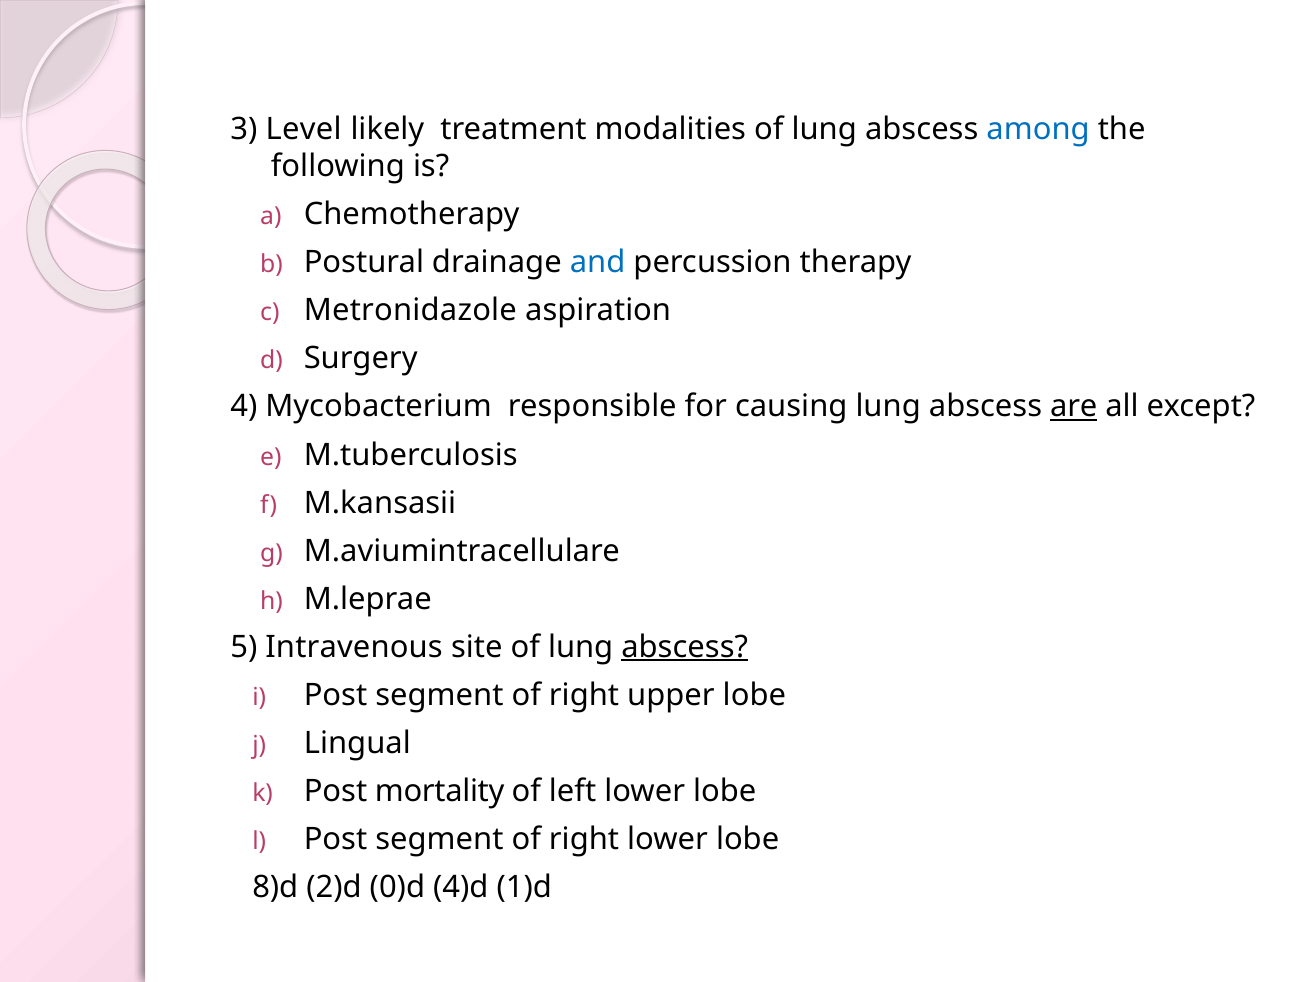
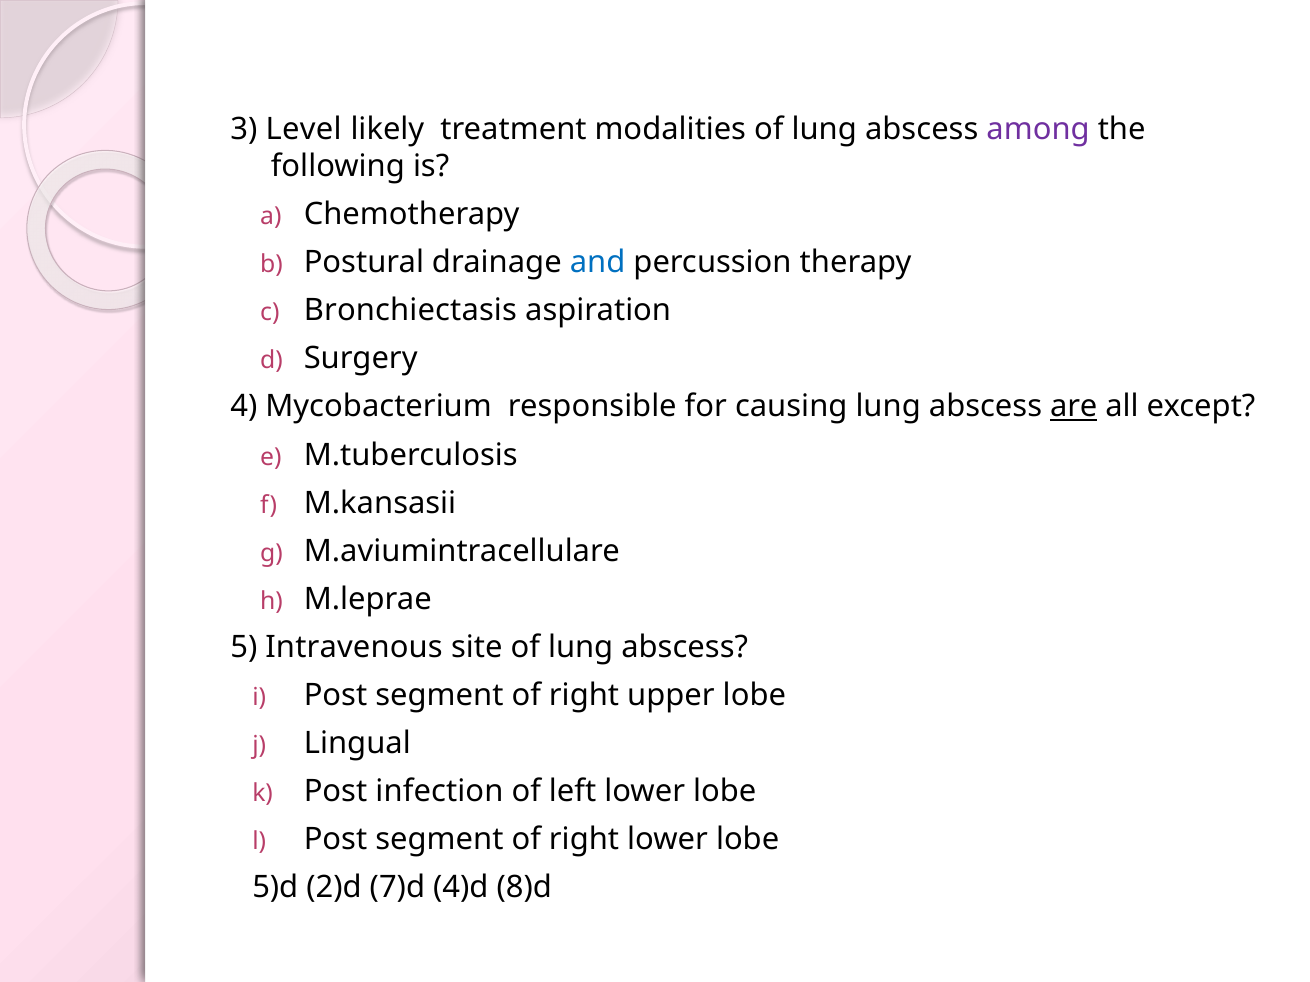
among colour: blue -> purple
Metronidazole: Metronidazole -> Bronchiectasis
abscess at (685, 647) underline: present -> none
mortality: mortality -> infection
8)d: 8)d -> 5)d
0)d: 0)d -> 7)d
1)d: 1)d -> 8)d
